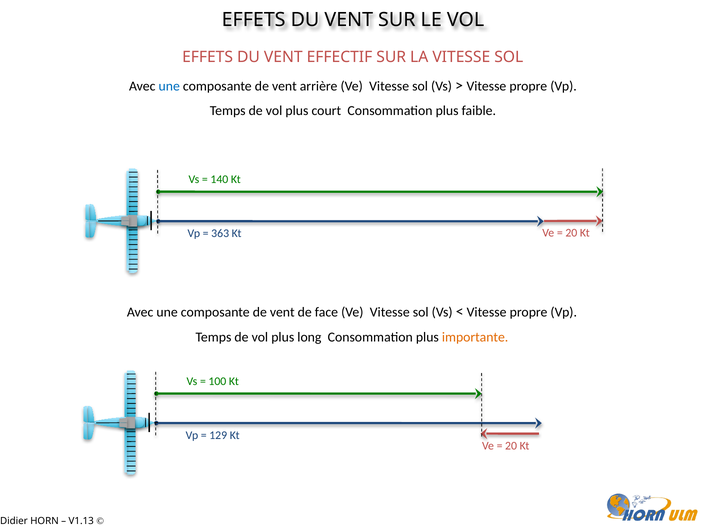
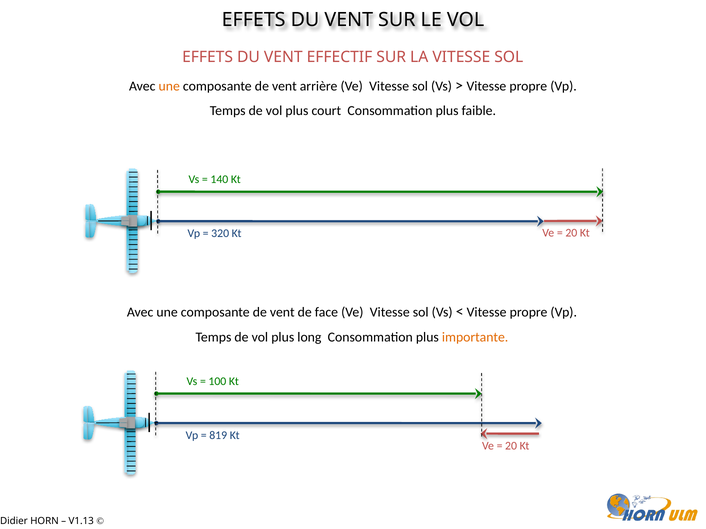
une at (169, 86) colour: blue -> orange
363: 363 -> 320
129: 129 -> 819
